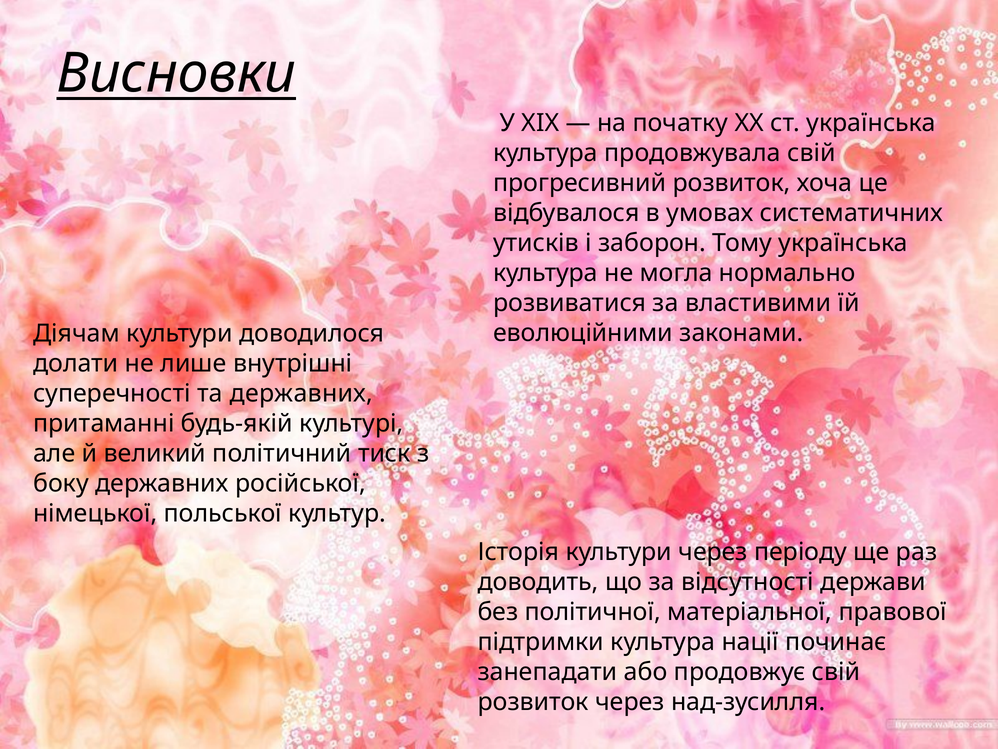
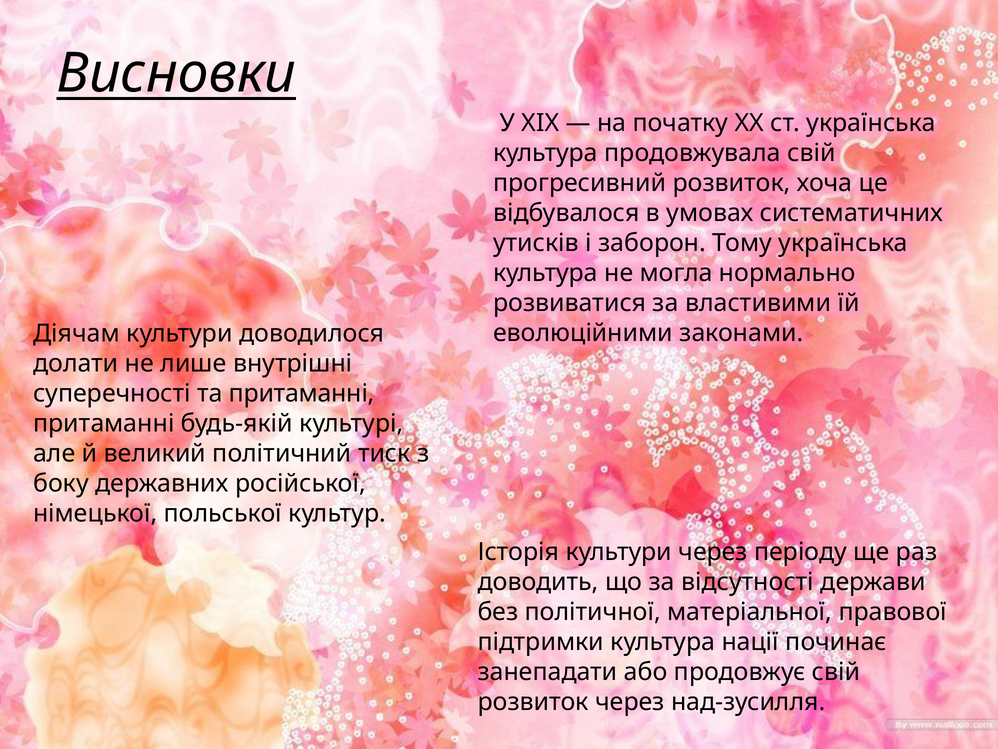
та державних: державних -> притаманні
